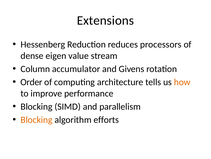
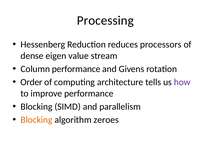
Extensions: Extensions -> Processing
Column accumulator: accumulator -> performance
how colour: orange -> purple
efforts: efforts -> zeroes
